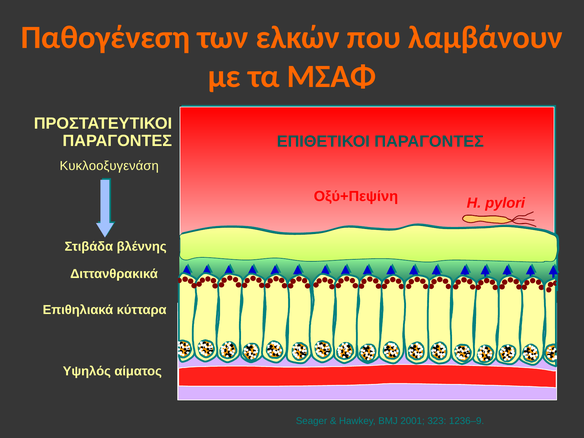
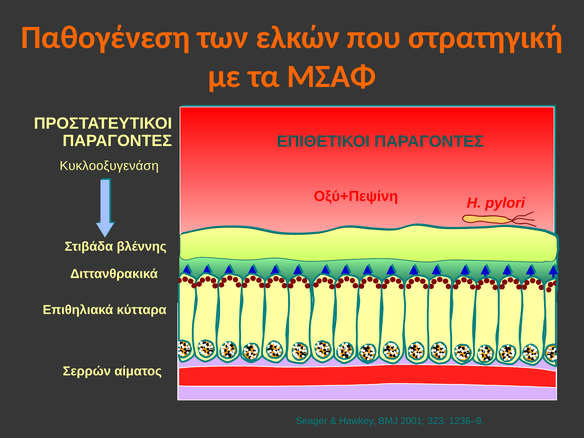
λαμβάνουν: λαμβάνουν -> στρατηγική
Υψηλός: Υψηλός -> Σερρών
